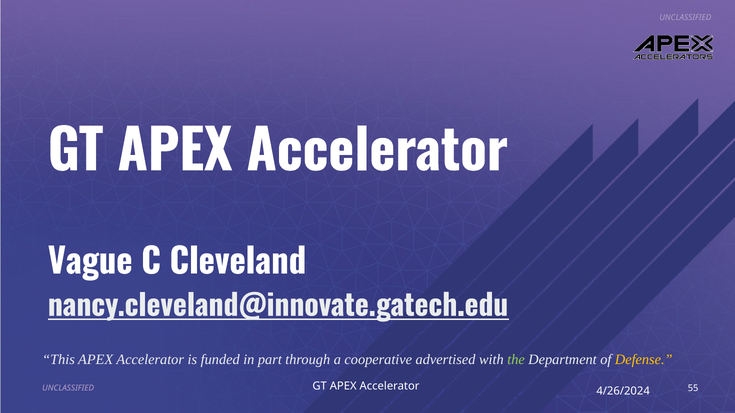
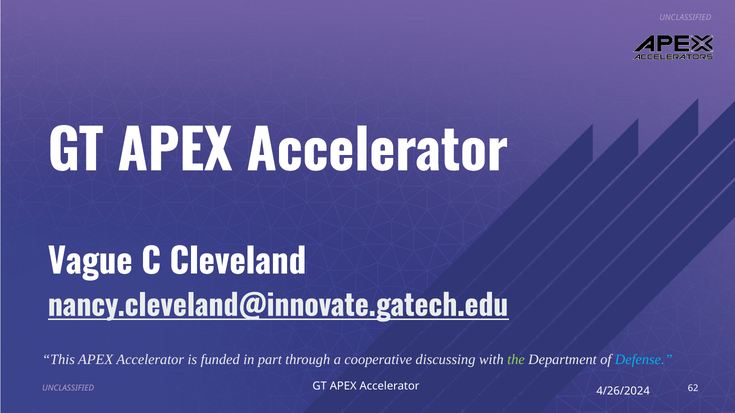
advertised: advertised -> discussing
Defense colour: yellow -> light blue
55: 55 -> 62
